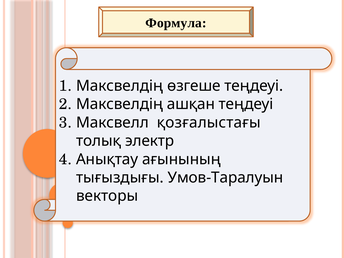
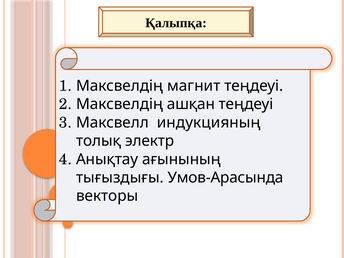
Формула: Формула -> Қалыпқа
өзгеше: өзгеше -> магнит
қозғалыстағы: қозғалыстағы -> индукцияның
Умов-Таралуын: Умов-Таралуын -> Умов-Арасында
